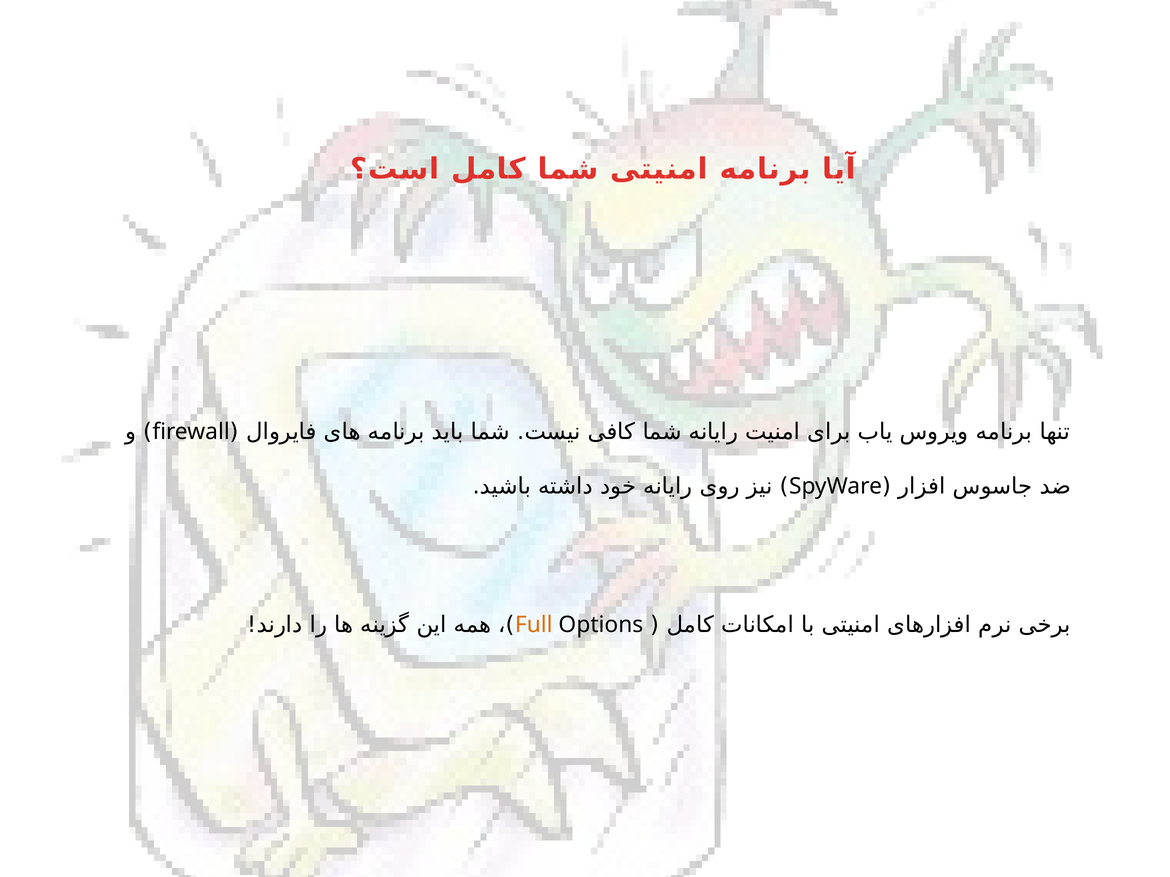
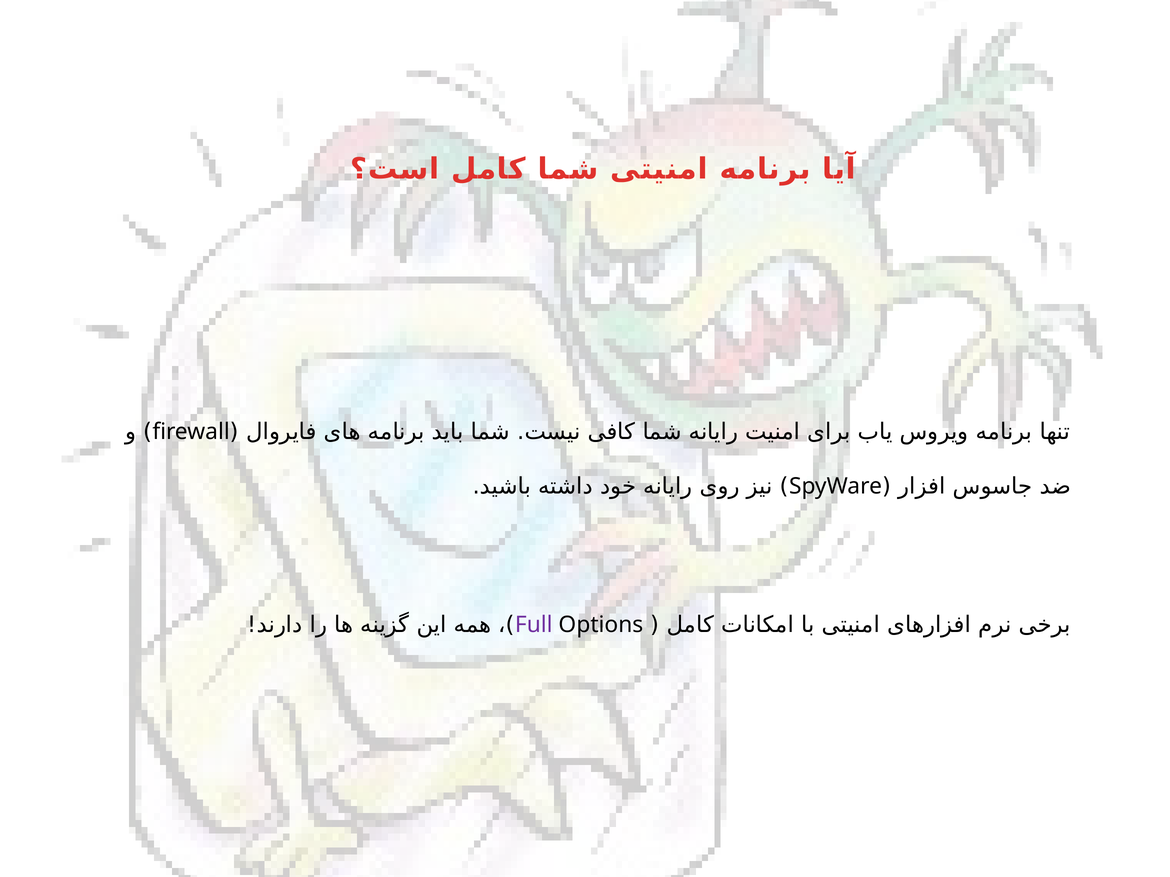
Full colour: orange -> purple
